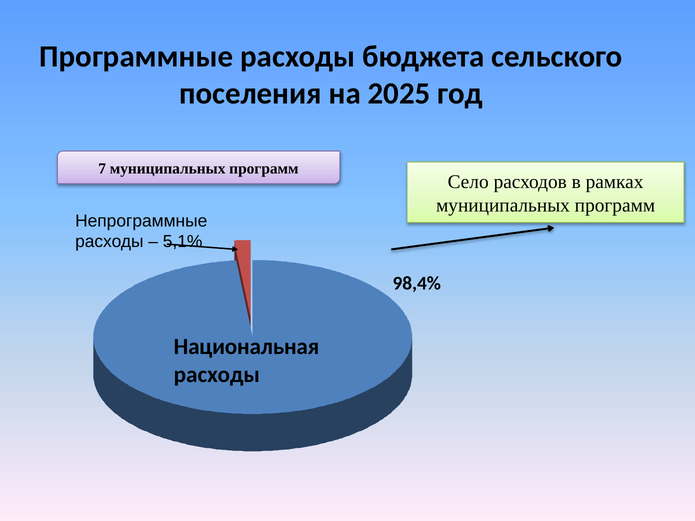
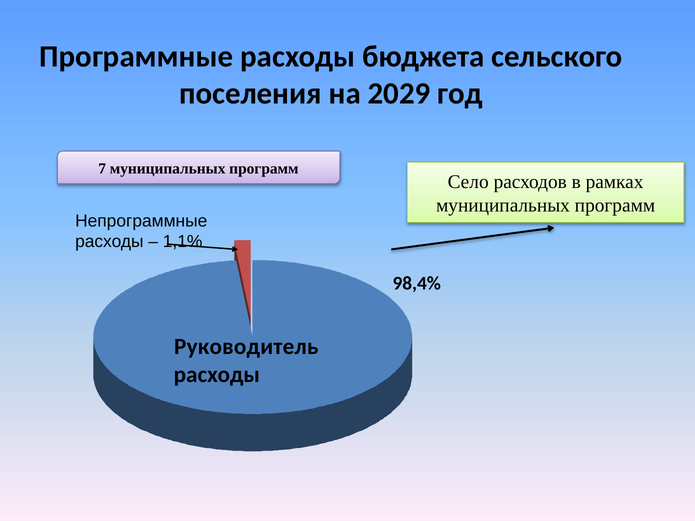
2025: 2025 -> 2029
5,1%: 5,1% -> 1,1%
Национальная: Национальная -> Руководитель
